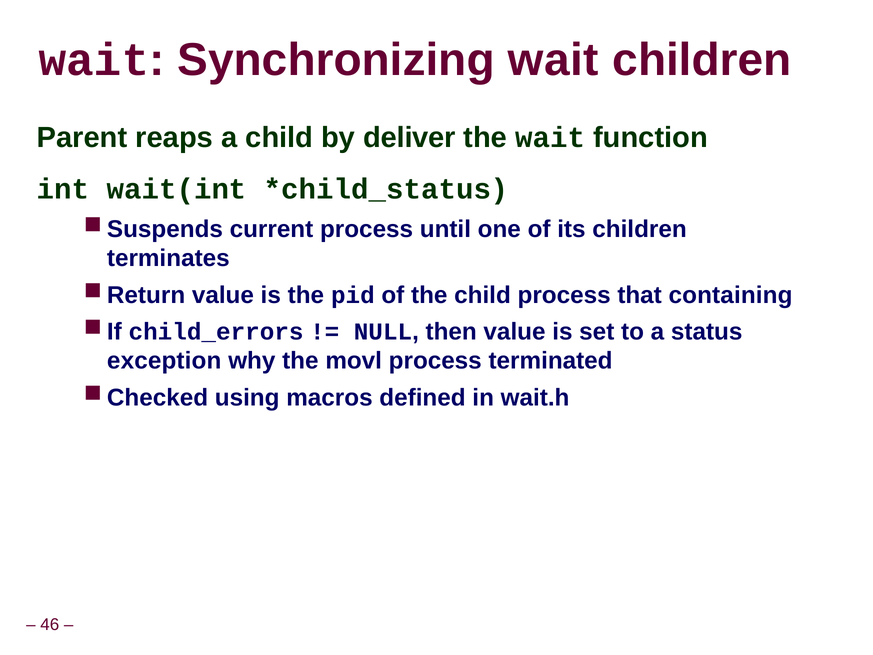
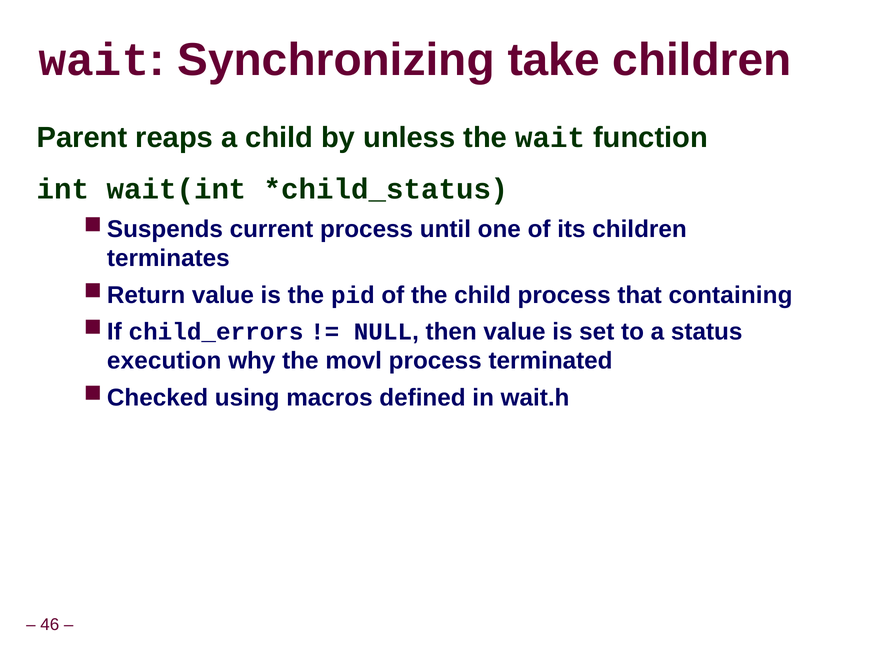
Synchronizing wait: wait -> take
deliver: deliver -> unless
exception: exception -> execution
